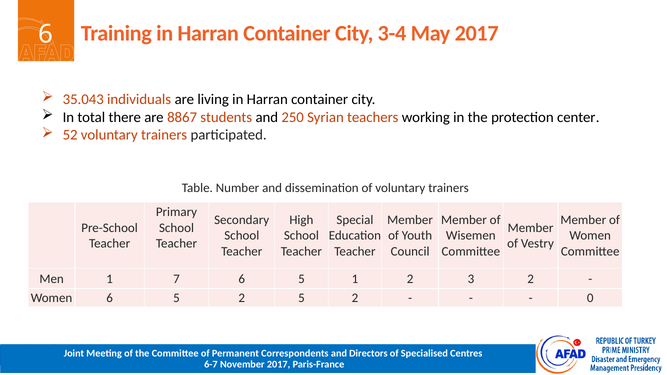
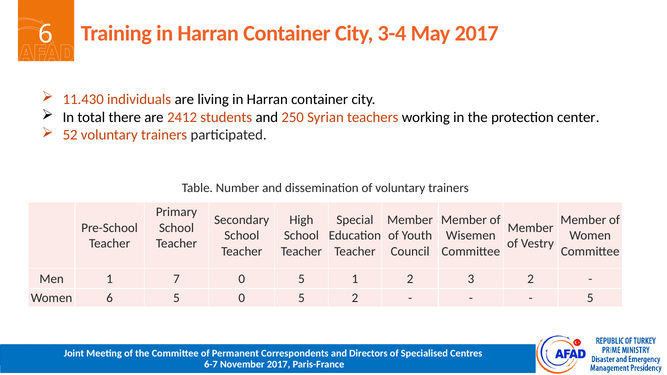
35.043: 35.043 -> 11.430
8867: 8867 -> 2412
7 6: 6 -> 0
6 5 2: 2 -> 0
0 at (590, 298): 0 -> 5
